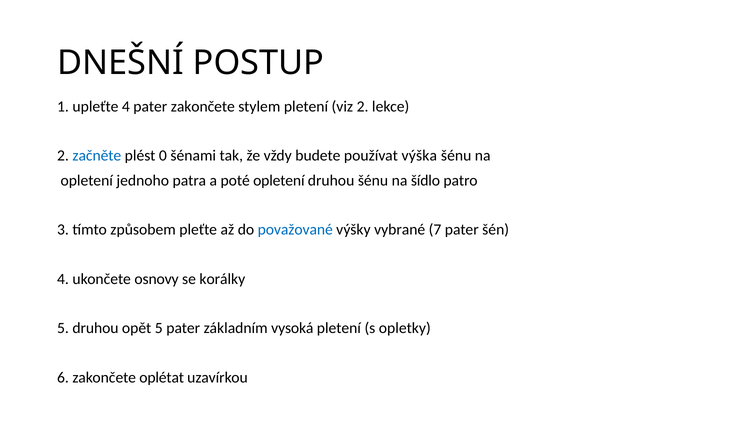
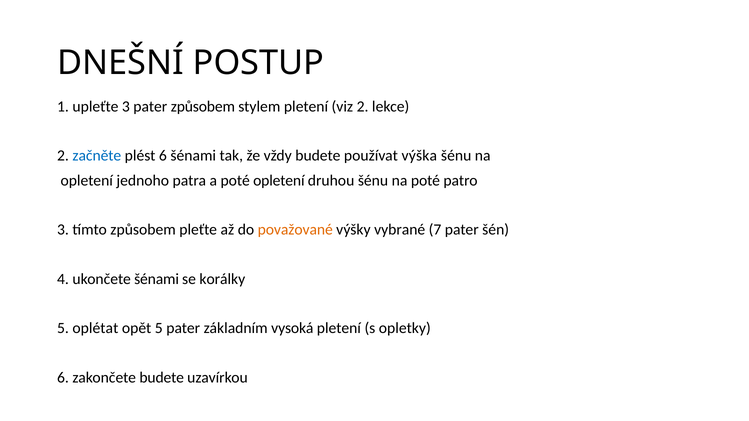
upleťte 4: 4 -> 3
pater zakončete: zakončete -> způsobem
plést 0: 0 -> 6
na šídlo: šídlo -> poté
považované colour: blue -> orange
ukončete osnovy: osnovy -> šénami
5 druhou: druhou -> oplétat
zakončete oplétat: oplétat -> budete
